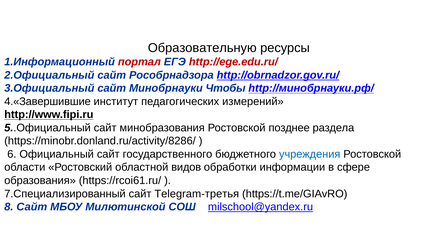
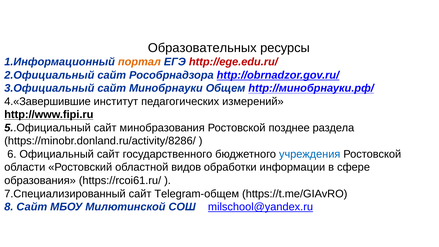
Образовательную: Образовательную -> Образовательных
портал colour: red -> orange
Чтобы: Чтобы -> Общем
Telegram-третья: Telegram-третья -> Telegram-общем
